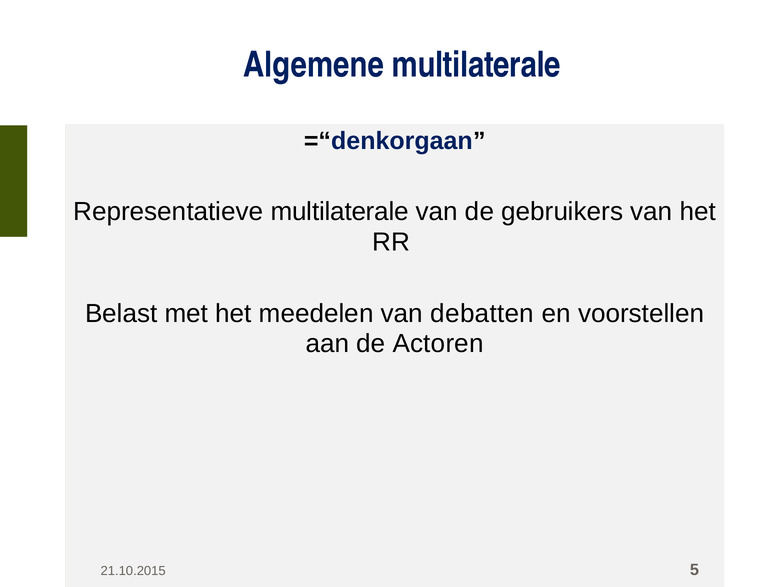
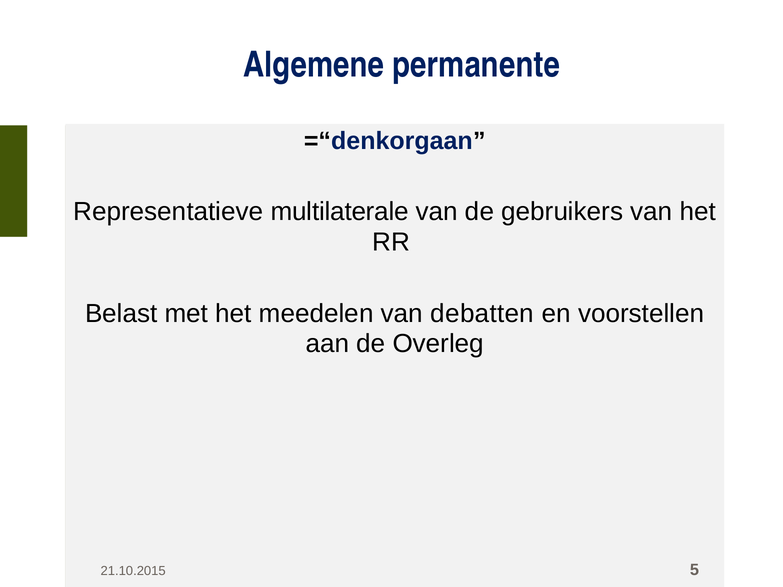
Algemene multilaterale: multilaterale -> permanente
Actoren: Actoren -> Overleg
